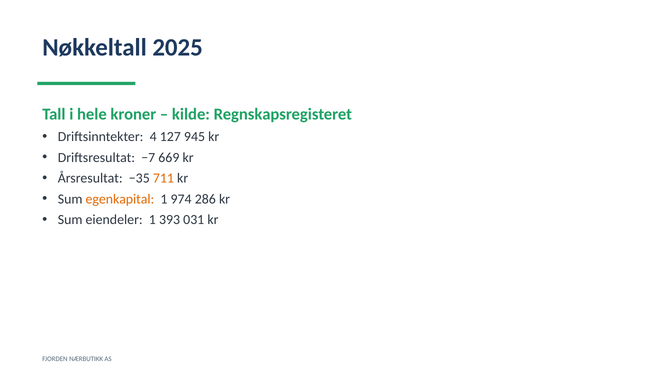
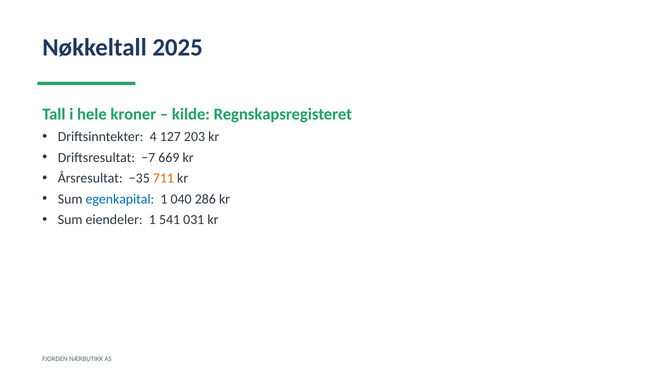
945: 945 -> 203
egenkapital colour: orange -> blue
974: 974 -> 040
393: 393 -> 541
